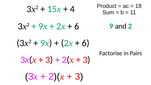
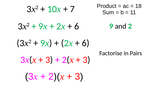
15: 15 -> 10
4: 4 -> 7
